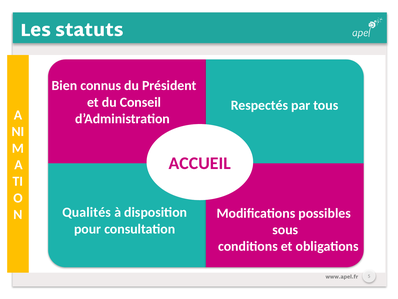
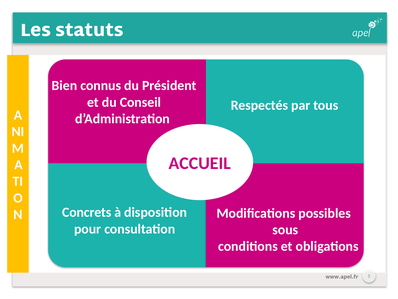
Qualités: Qualités -> Concrets
